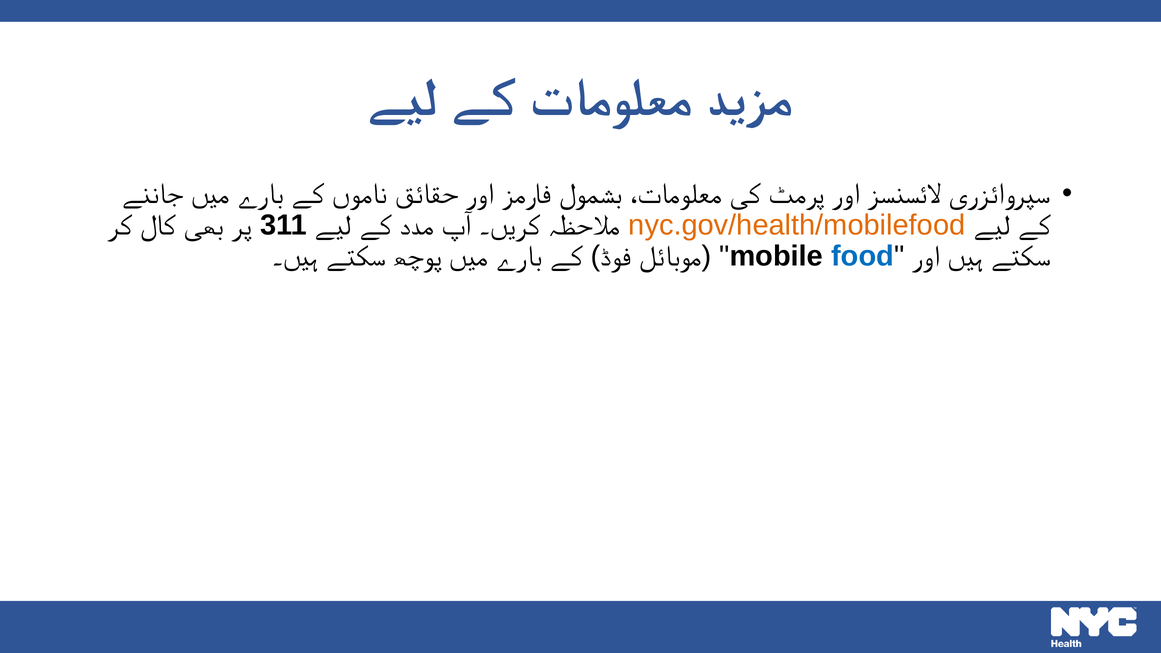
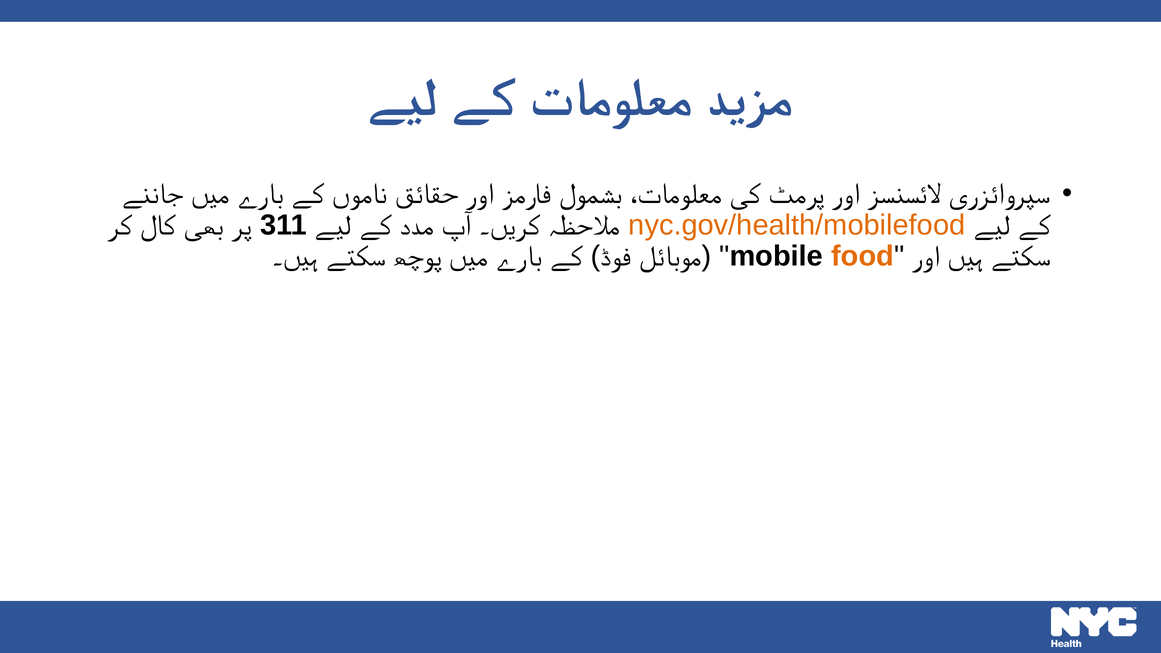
food colour: blue -> orange
